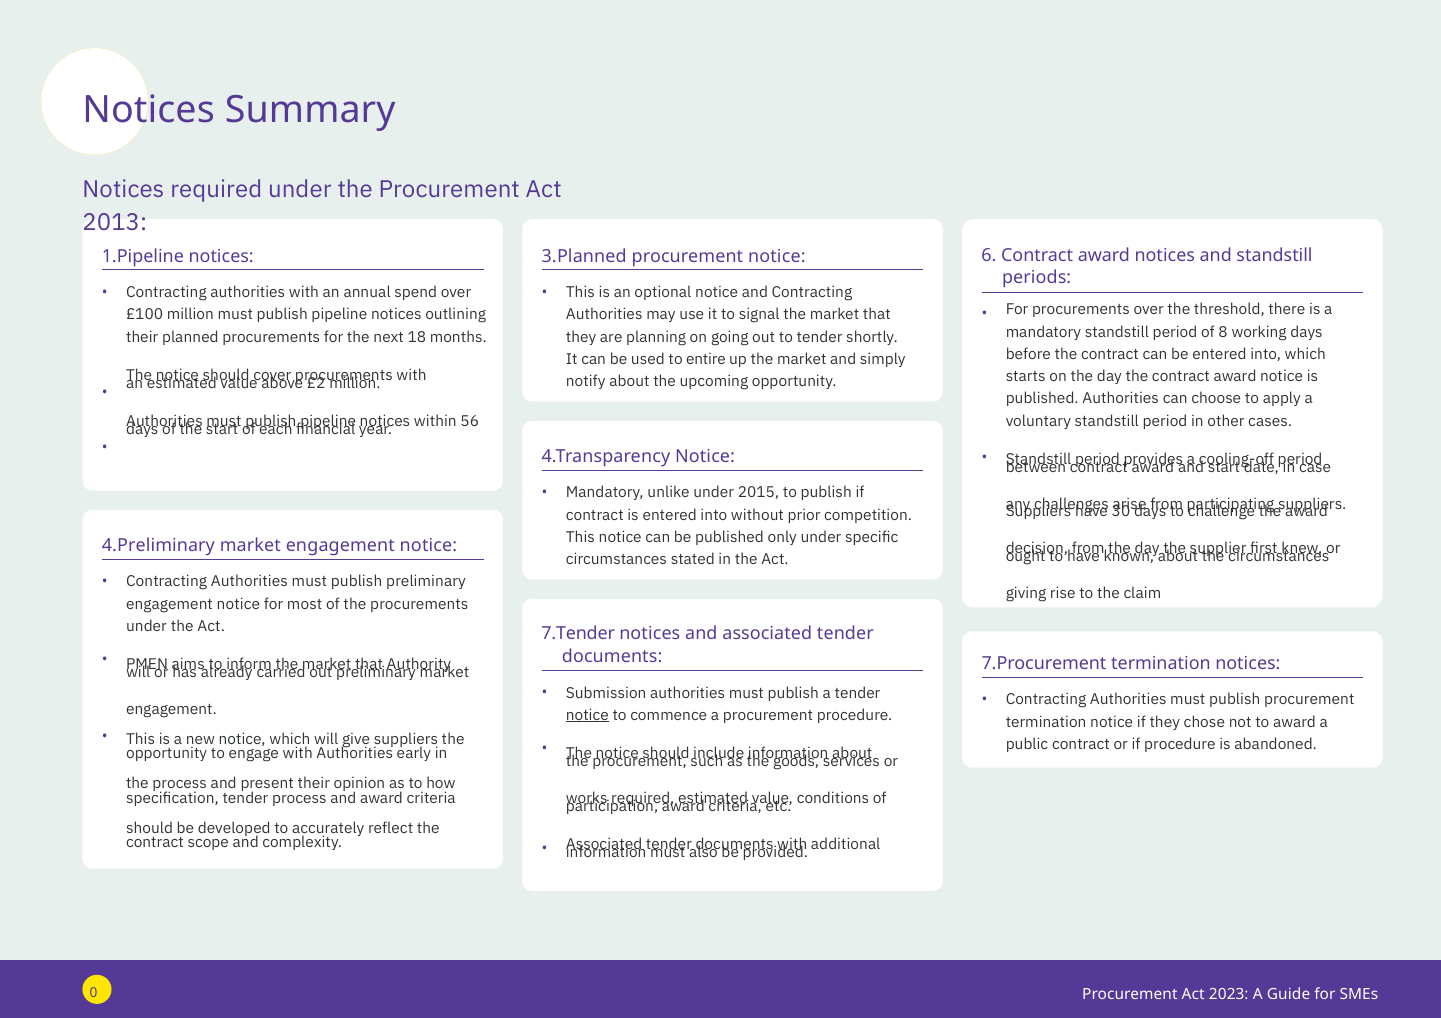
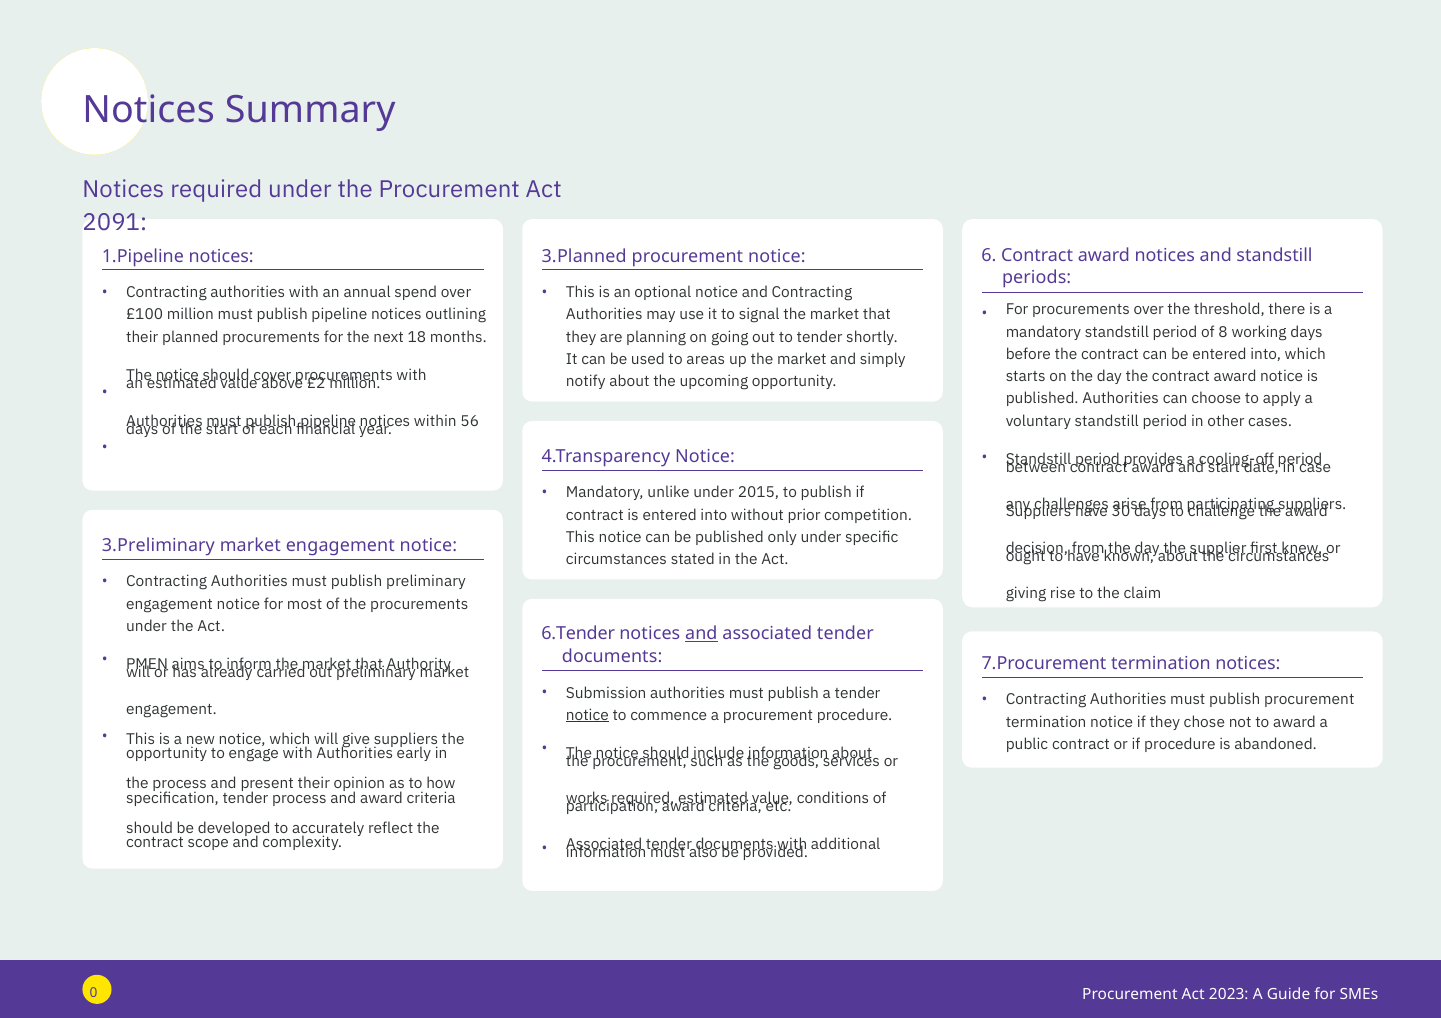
2013: 2013 -> 2091
entire: entire -> areas
4.Preliminary: 4.Preliminary -> 3.Preliminary
7.Tender: 7.Tender -> 6.Tender
and at (701, 634) underline: none -> present
